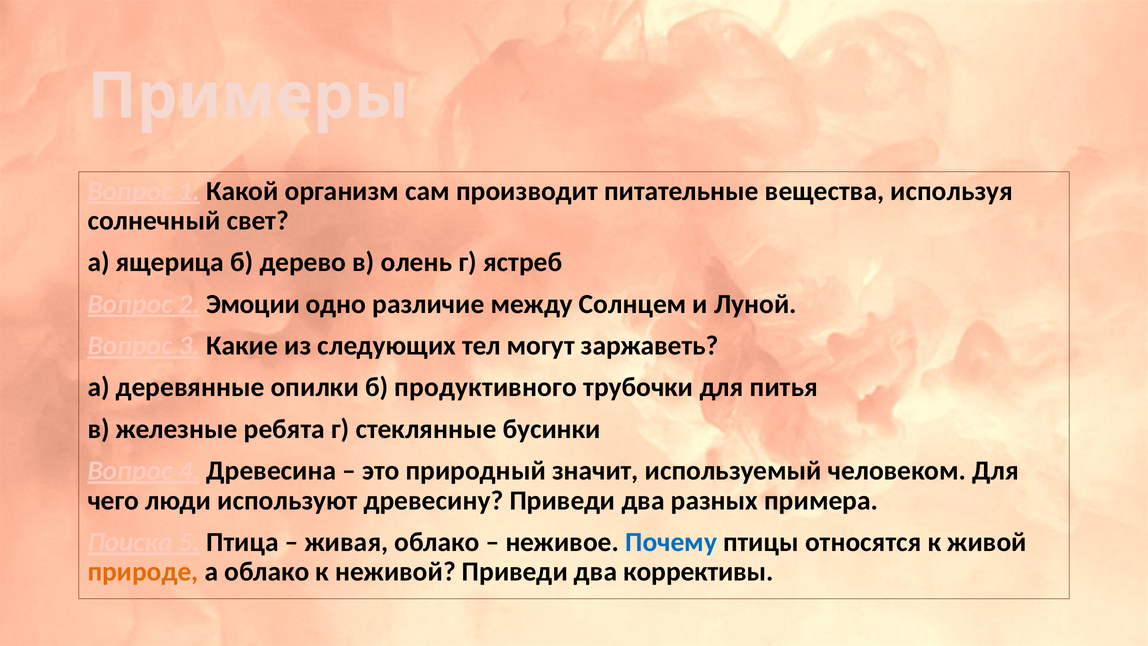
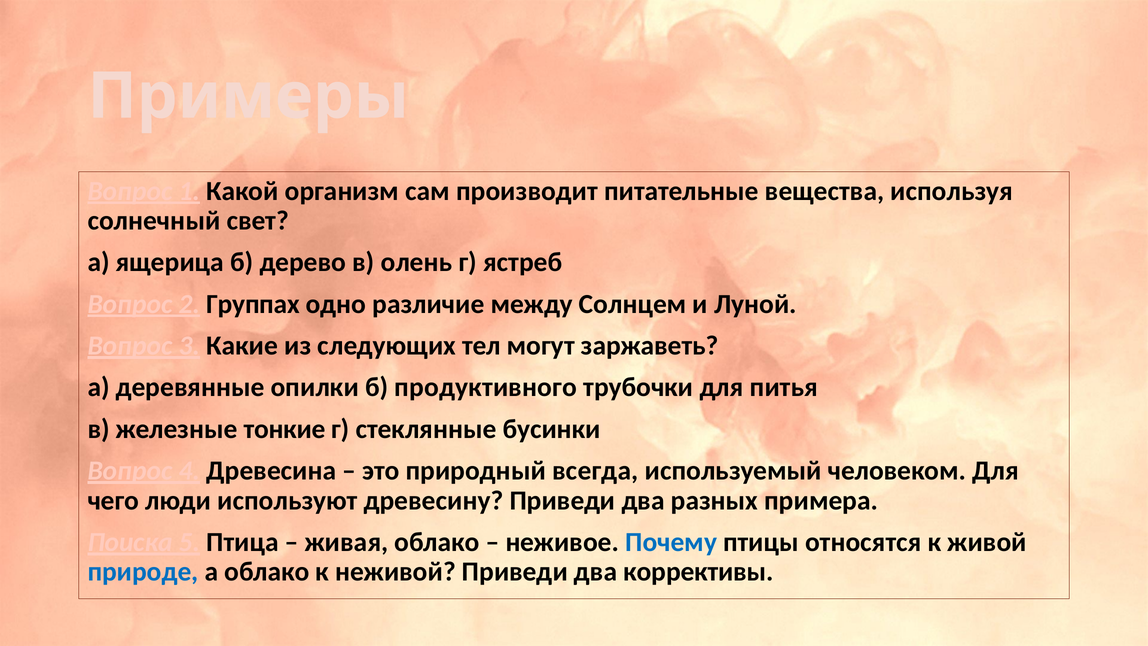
Эмоции: Эмоции -> Группах
ребята: ребята -> тонкие
значит: значит -> всегда
природе colour: orange -> blue
